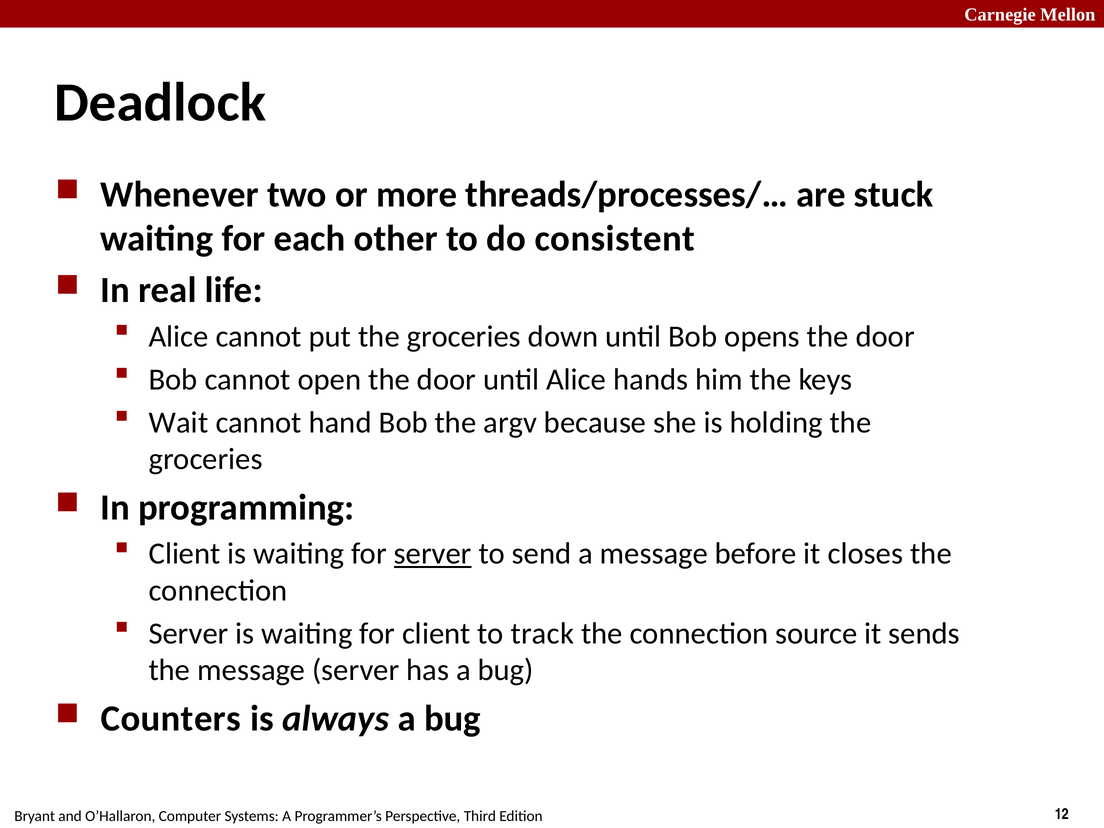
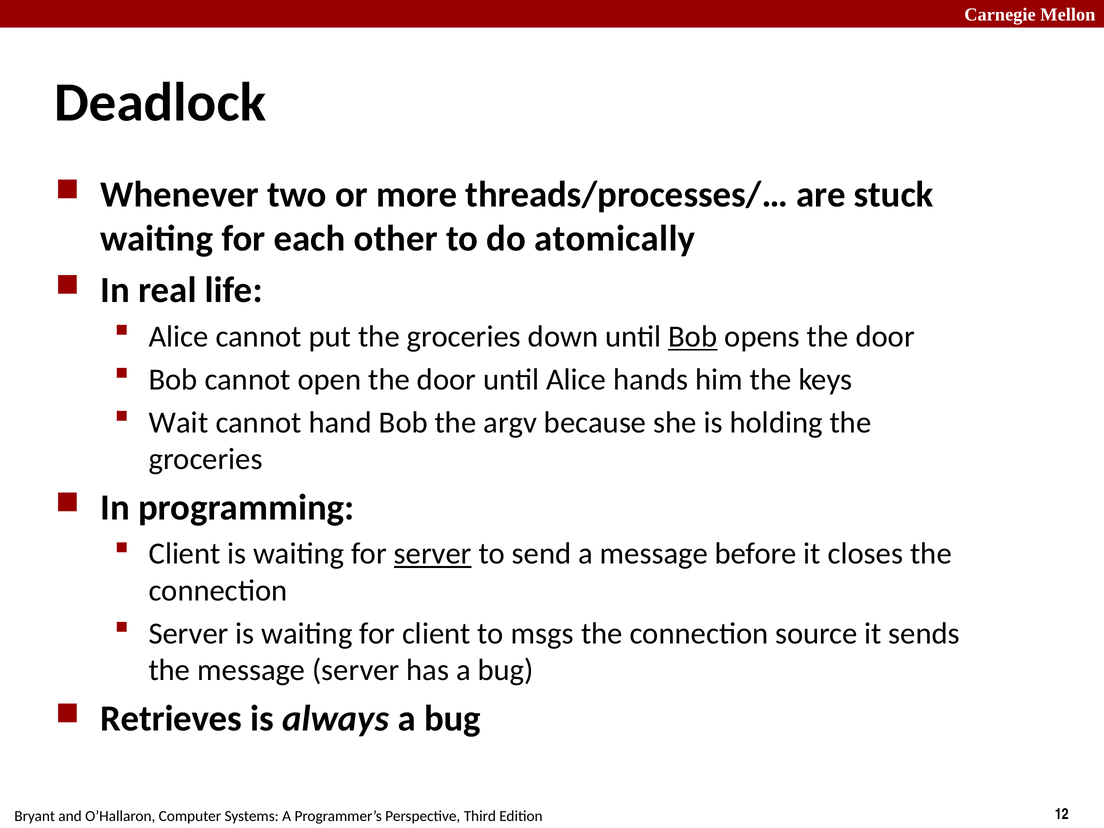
consistent: consistent -> atomically
Bob at (693, 337) underline: none -> present
track: track -> msgs
Counters: Counters -> Retrieves
